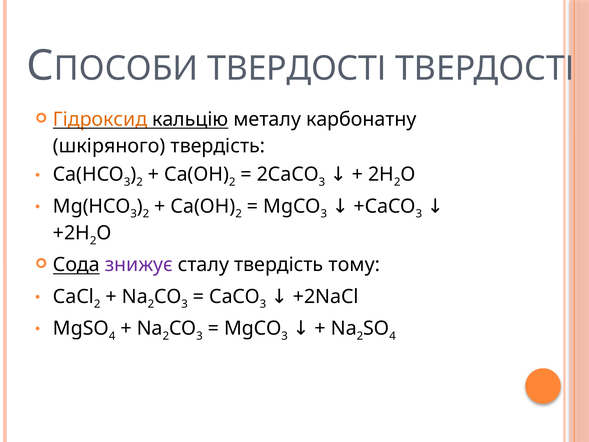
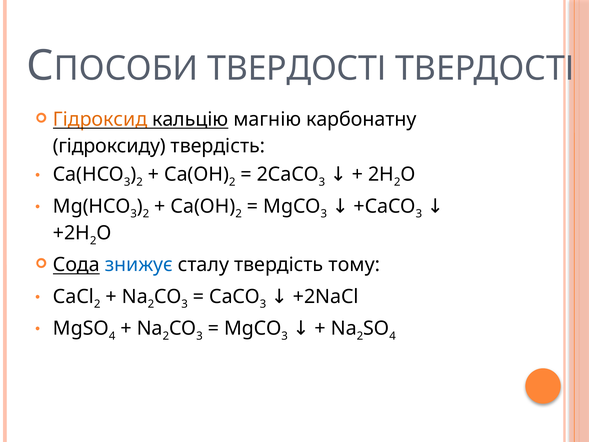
металу: металу -> магнію
шкіряного: шкіряного -> гідроксиду
знижує colour: purple -> blue
